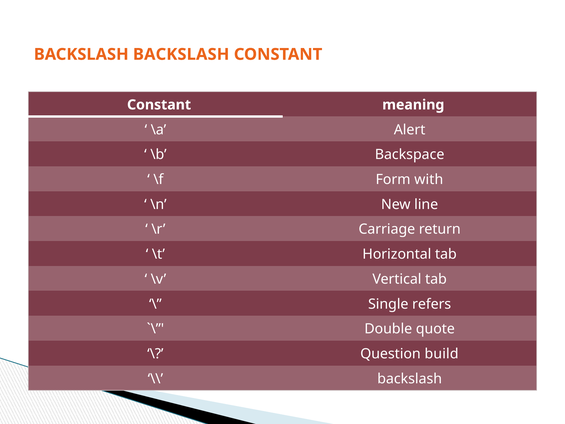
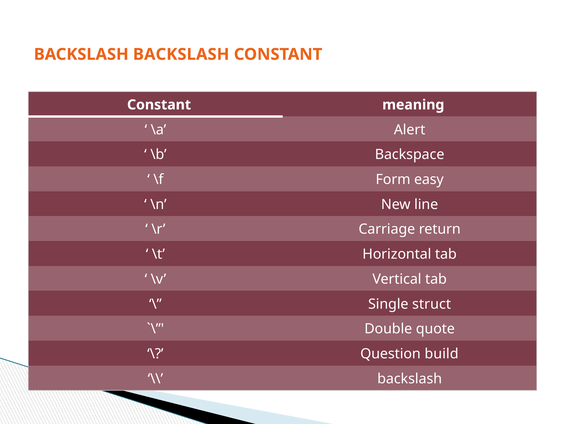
with: with -> easy
refers: refers -> struct
